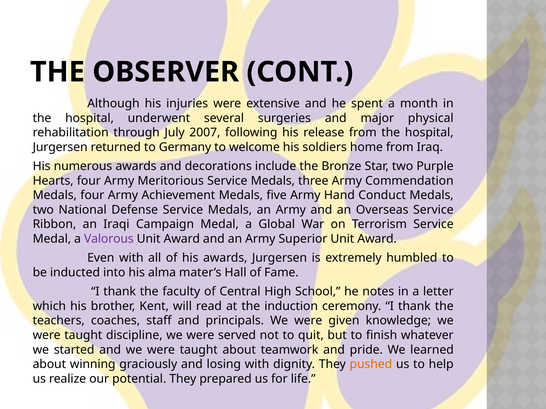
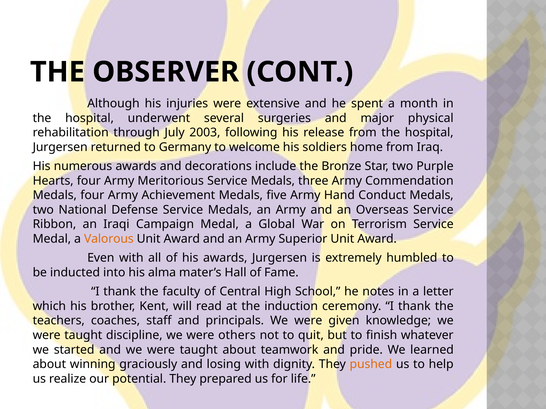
2007: 2007 -> 2003
Valorous colour: purple -> orange
served: served -> others
